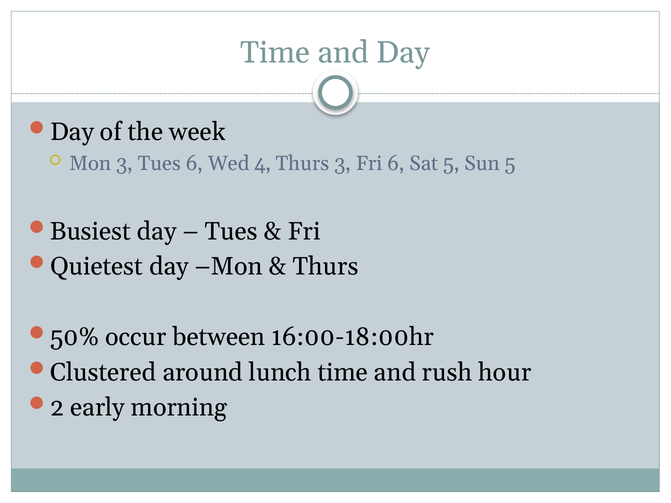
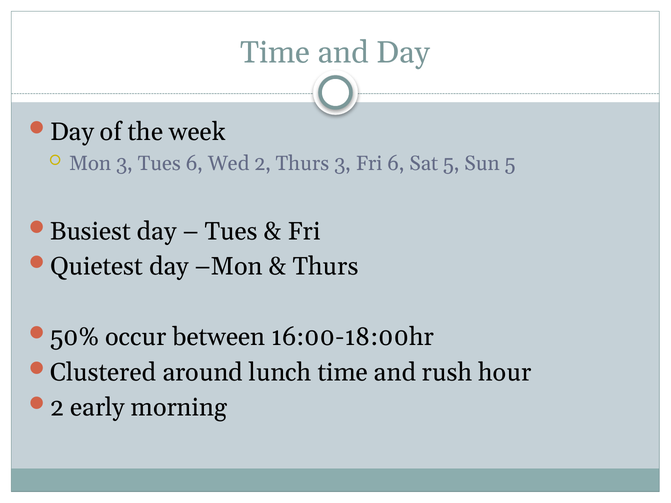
Wed 4: 4 -> 2
